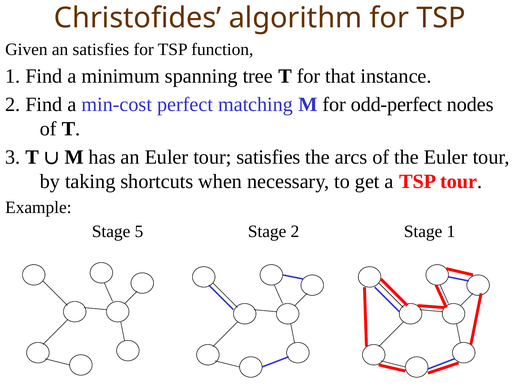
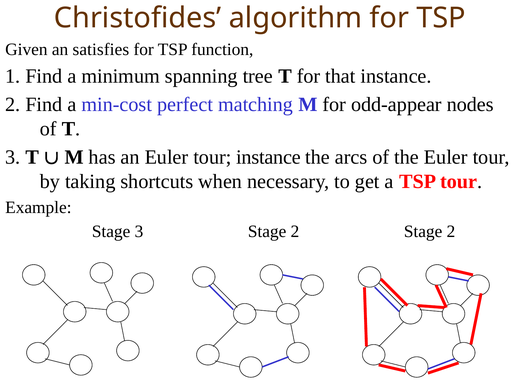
odd-perfect: odd-perfect -> odd-appear
tour satisfies: satisfies -> instance
Stage 5: 5 -> 3
2 Stage 1: 1 -> 2
